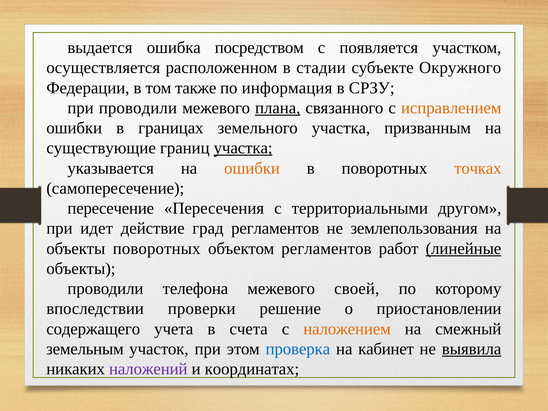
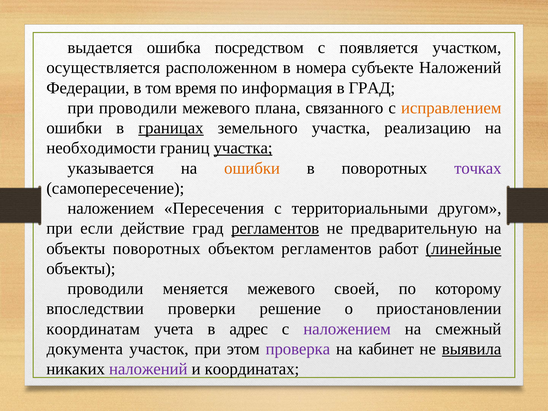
стадии: стадии -> номера
субъекте Окружного: Окружного -> Наложений
также: также -> время
в СРЗУ: СРЗУ -> ГРАД
плана underline: present -> none
границах underline: none -> present
призванным: призванным -> реализацию
существующие: существующие -> необходимости
точках colour: orange -> purple
пересечение at (111, 208): пересечение -> наложением
идет: идет -> если
регламентов at (275, 228) underline: none -> present
землепользования: землепользования -> предварительную
телефона: телефона -> меняется
содержащего: содержащего -> координатам
счета: счета -> адрес
наложением at (347, 329) colour: orange -> purple
земельным: земельным -> документа
проверка colour: blue -> purple
